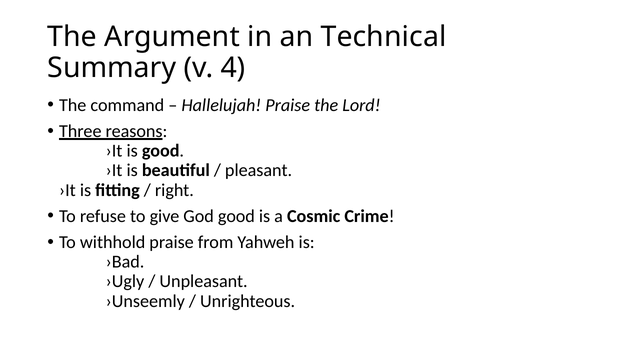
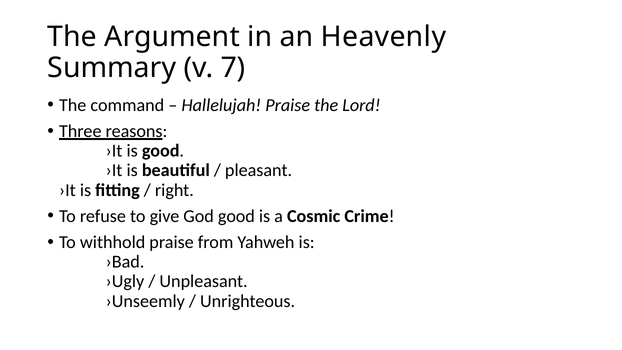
Technical: Technical -> Heavenly
4: 4 -> 7
